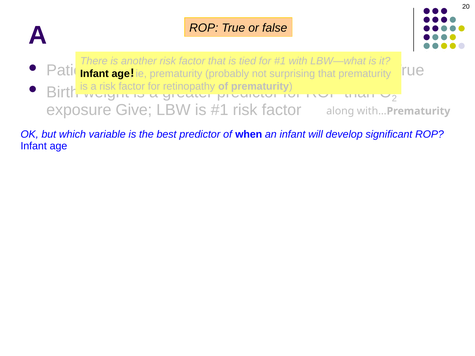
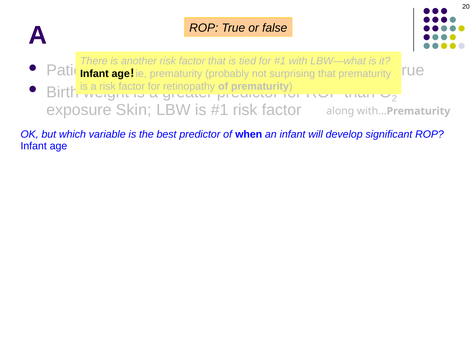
Give: Give -> Skin
